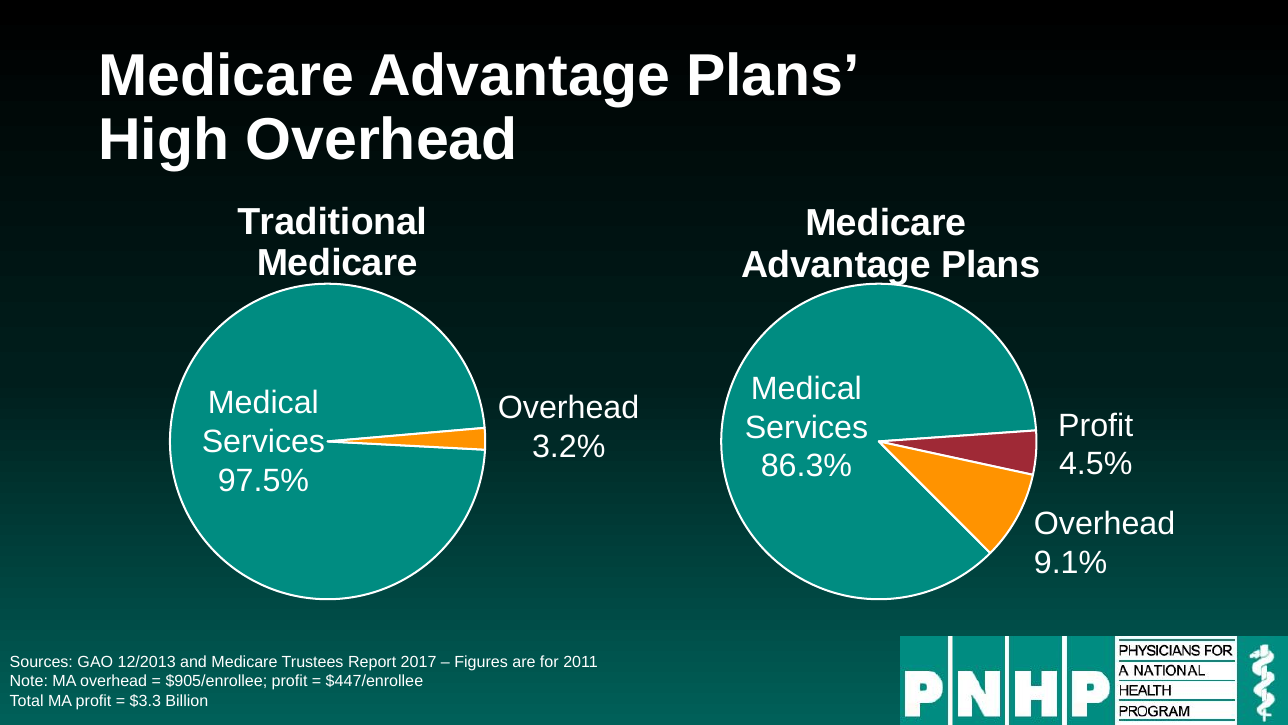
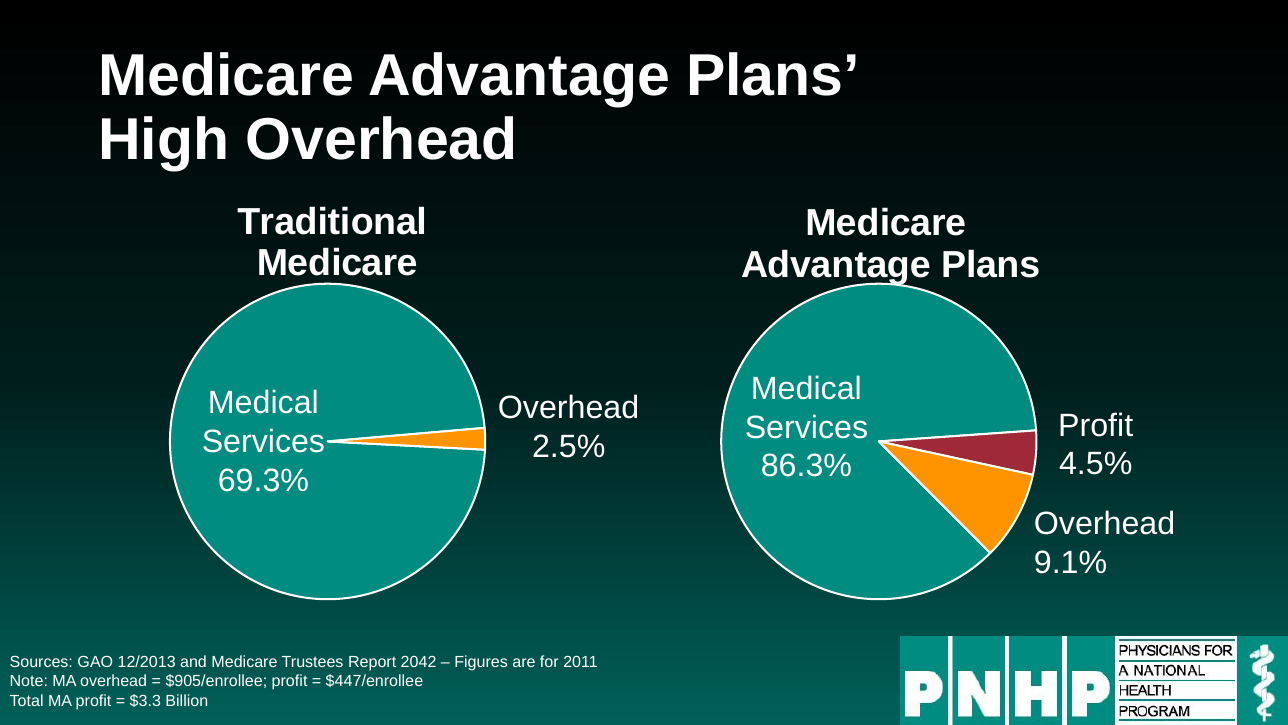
3.2%: 3.2% -> 2.5%
97.5%: 97.5% -> 69.3%
2017: 2017 -> 2042
